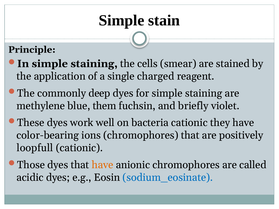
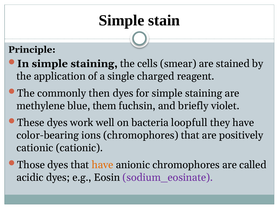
deep: deep -> then
bacteria cationic: cationic -> loopfull
loopfull at (35, 148): loopfull -> cationic
sodium_eosinate colour: blue -> purple
